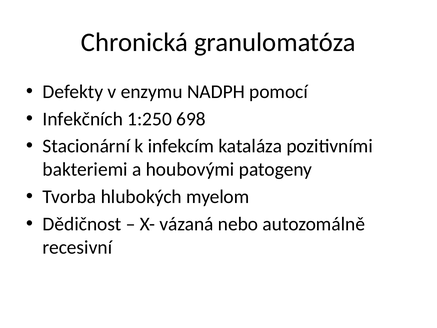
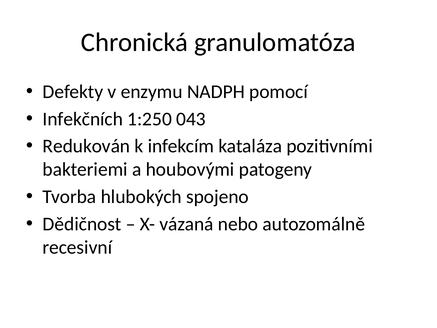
698: 698 -> 043
Stacionární: Stacionární -> Redukován
myelom: myelom -> spojeno
